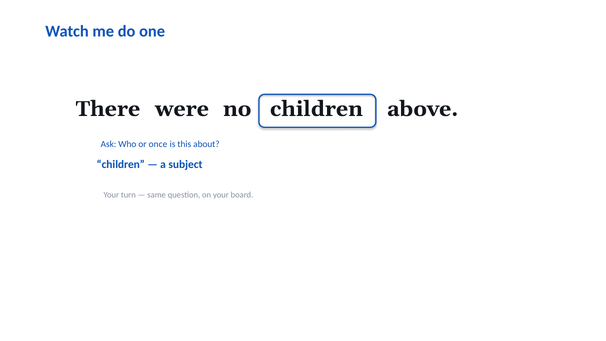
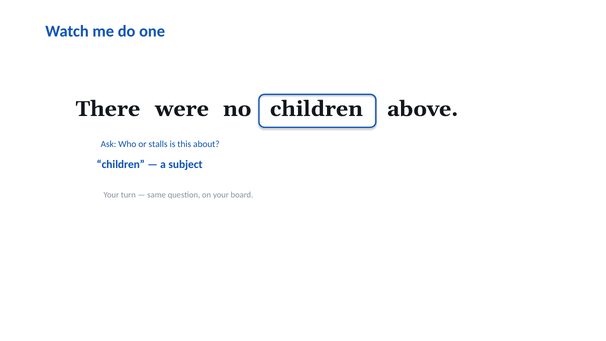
once: once -> stalls
